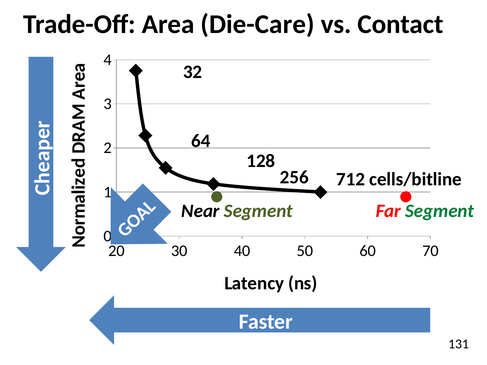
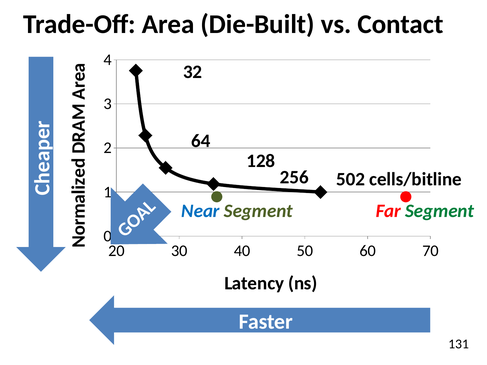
Die-Care: Die-Care -> Die-Built
712: 712 -> 502
Near colour: black -> blue
